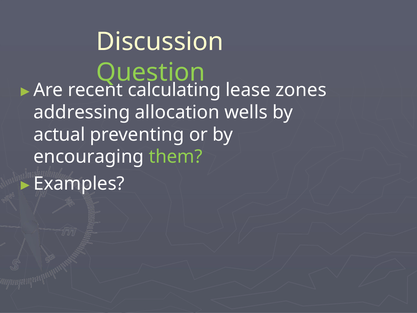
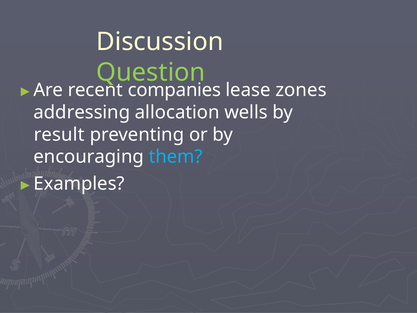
calculating: calculating -> companies
actual: actual -> result
them colour: light green -> light blue
